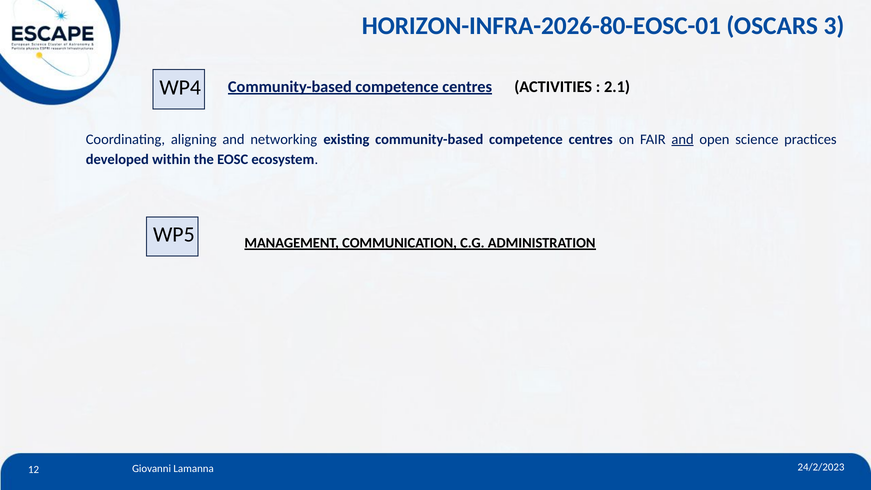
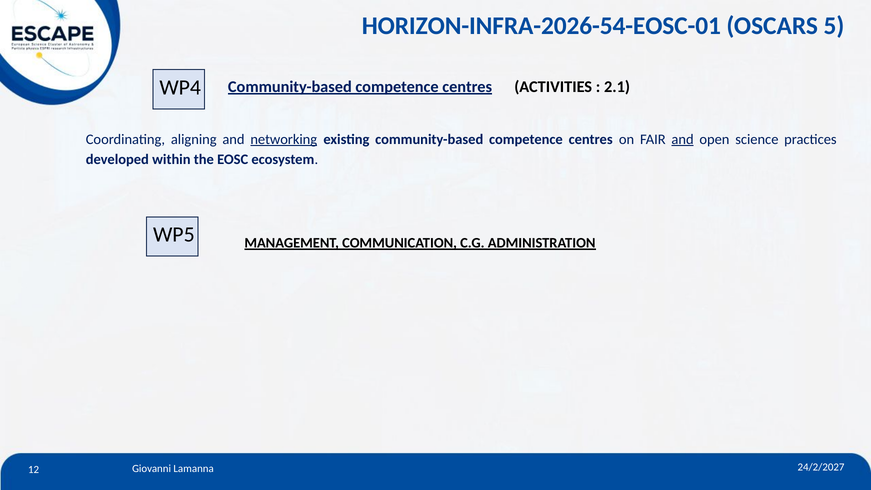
HORIZON-INFRA-2026-80-EOSC-01: HORIZON-INFRA-2026-80-EOSC-01 -> HORIZON-INFRA-2026-54-EOSC-01
3: 3 -> 5
networking underline: none -> present
24/2/2023: 24/2/2023 -> 24/2/2027
